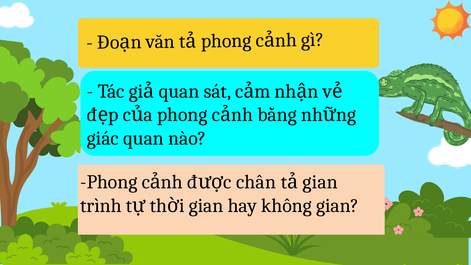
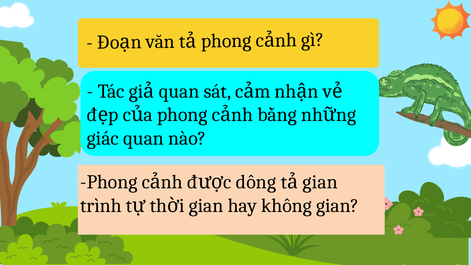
chân: chân -> dông
